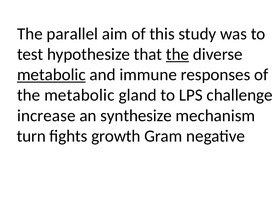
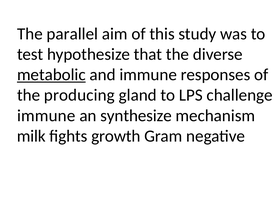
the at (178, 54) underline: present -> none
the metabolic: metabolic -> producing
increase at (46, 116): increase -> immune
turn: turn -> milk
